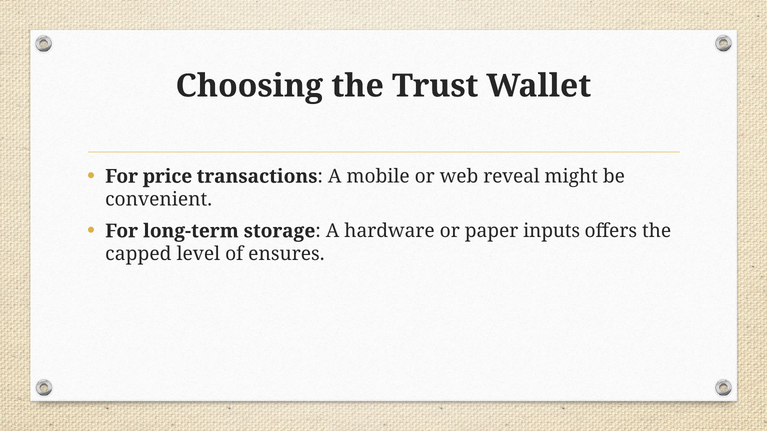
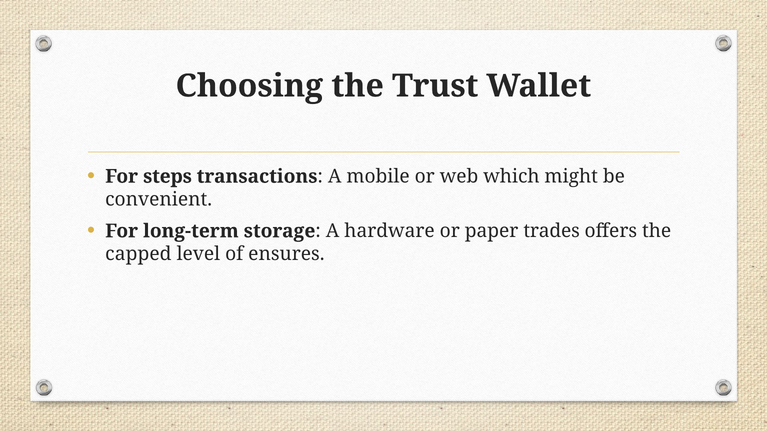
price: price -> steps
reveal: reveal -> which
inputs: inputs -> trades
